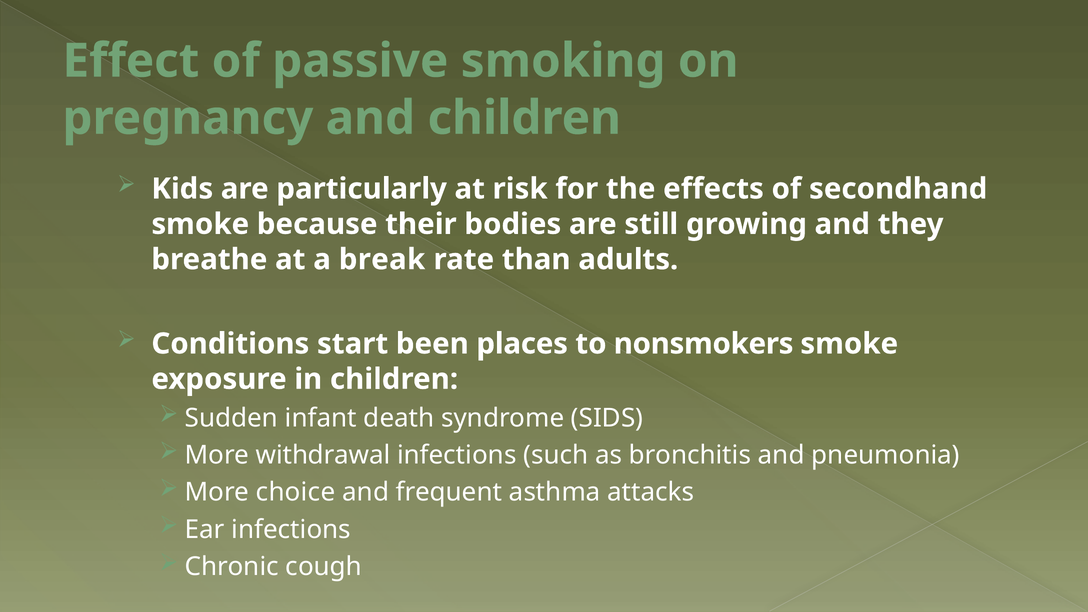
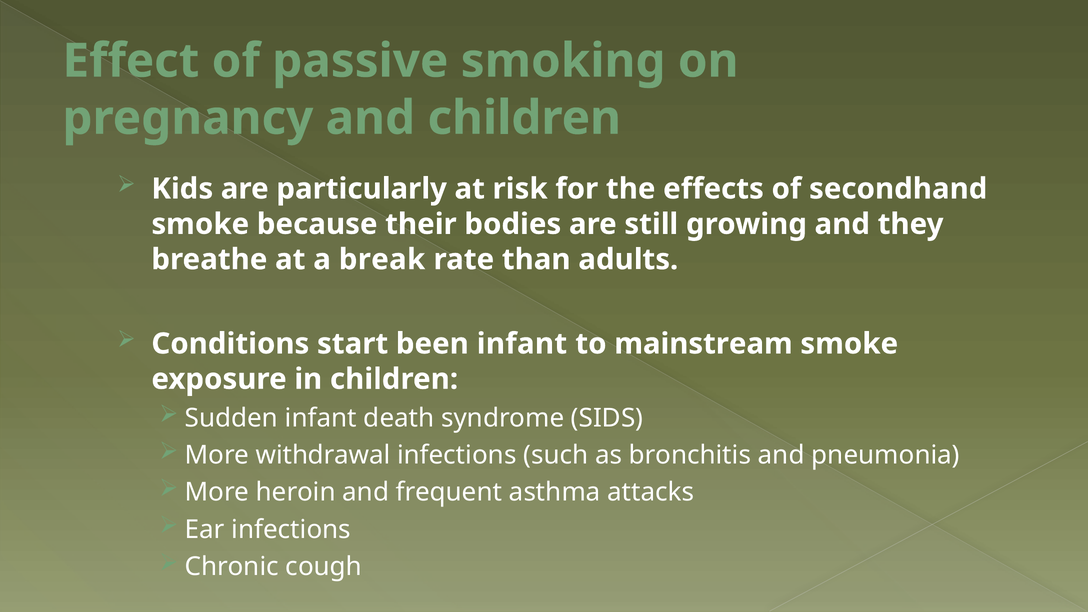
been places: places -> infant
nonsmokers: nonsmokers -> mainstream
choice: choice -> heroin
